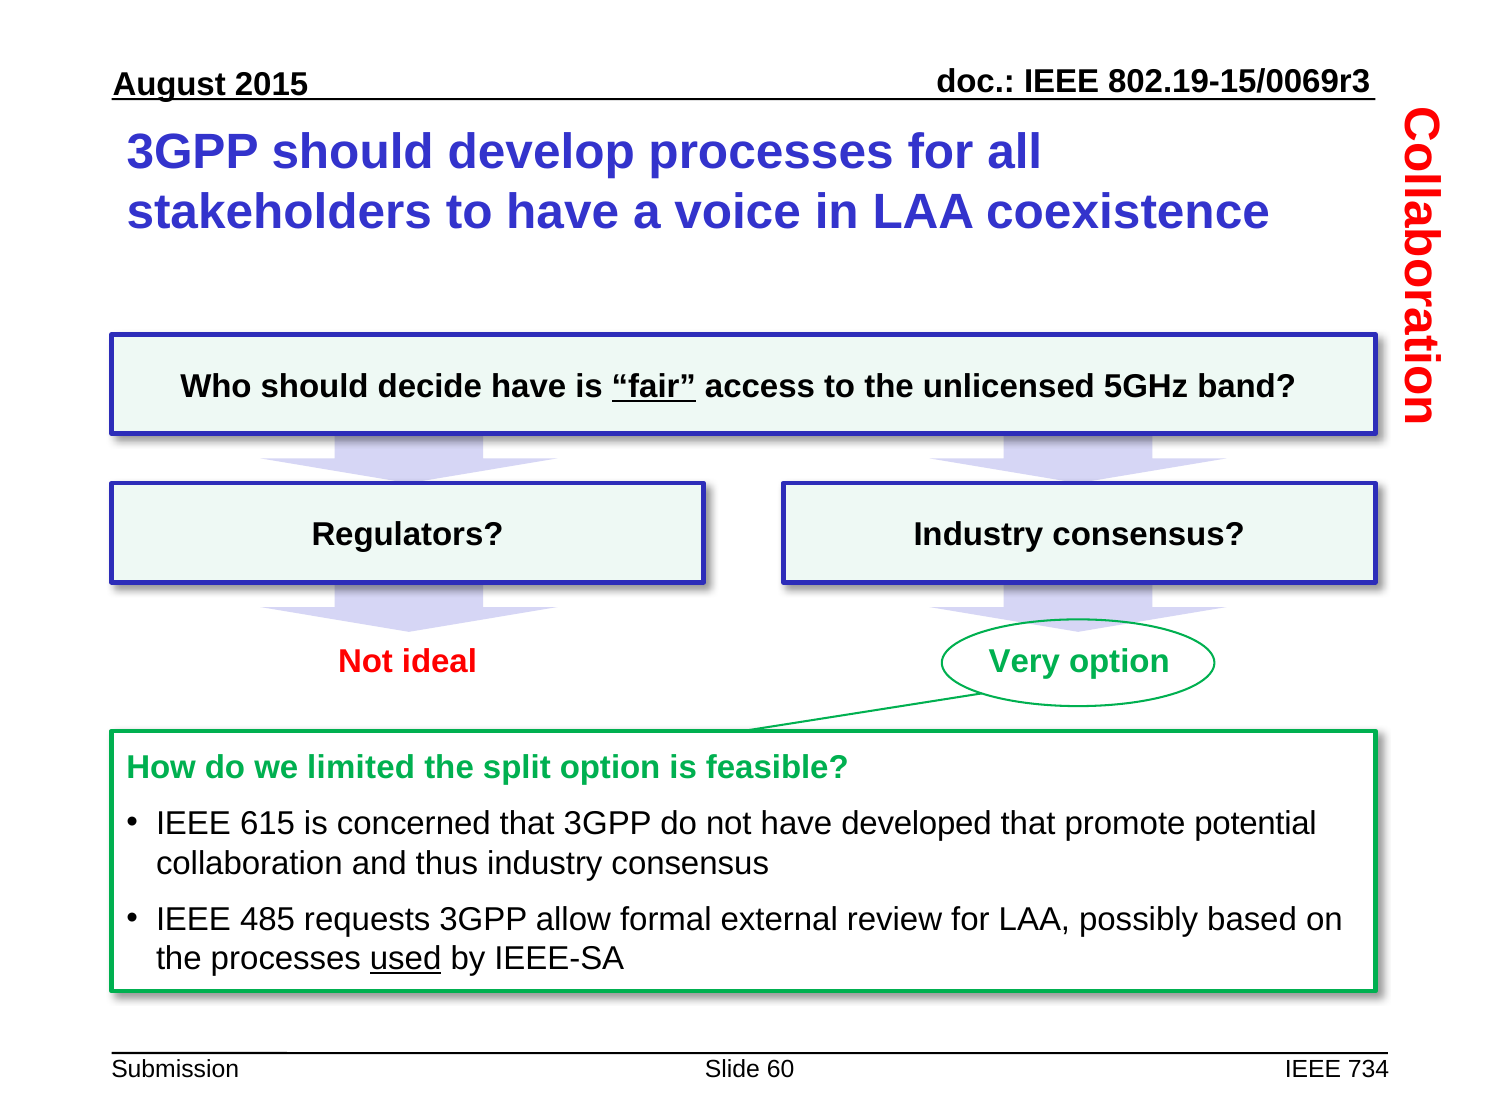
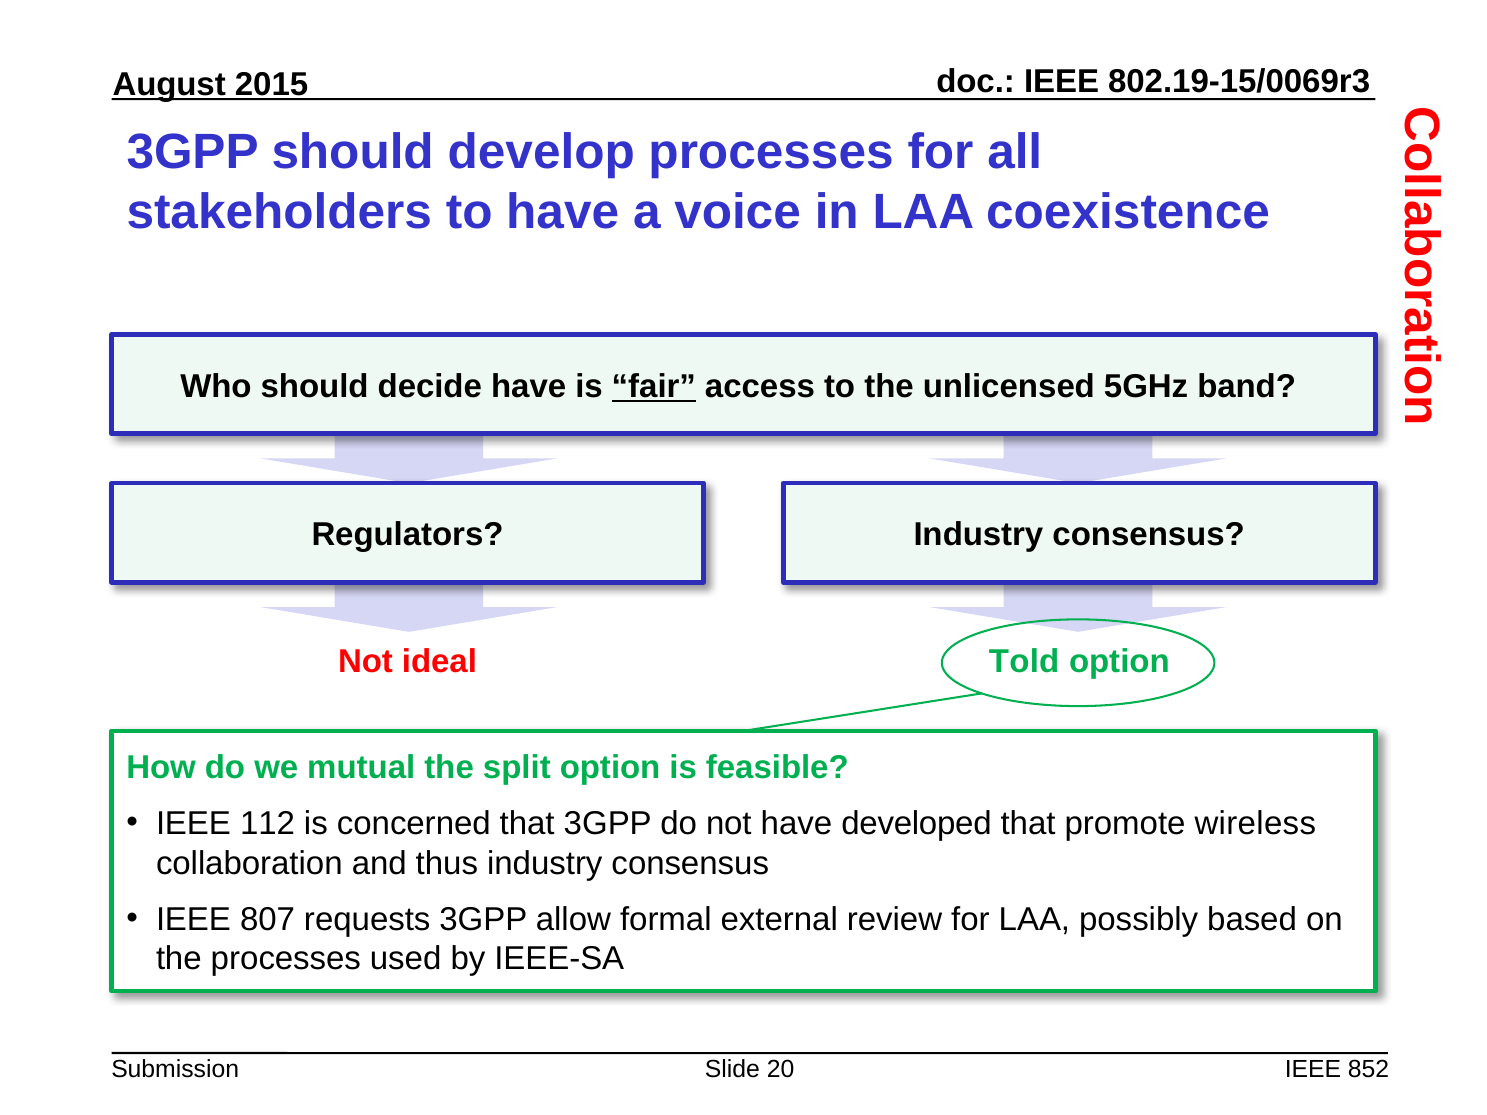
Very: Very -> Told
limited: limited -> mutual
615: 615 -> 112
potential: potential -> wireless
485: 485 -> 807
used underline: present -> none
60: 60 -> 20
734: 734 -> 852
